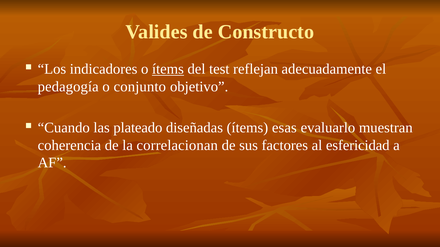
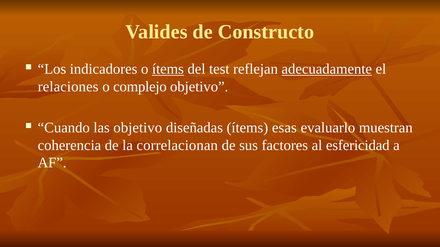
adecuadamente underline: none -> present
pedagogía: pedagogía -> relaciones
conjunto: conjunto -> complejo
las plateado: plateado -> objetivo
